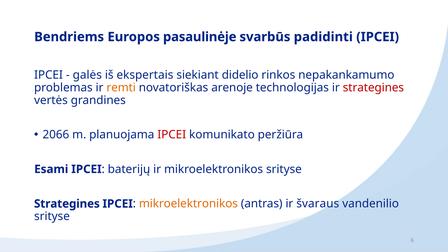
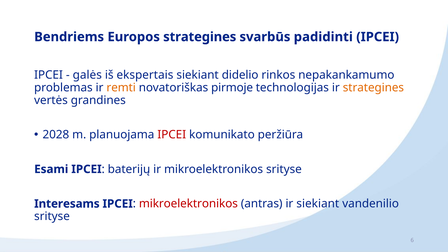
Europos pasaulinėje: pasaulinėje -> strategines
arenoje: arenoje -> pirmoje
strategines at (373, 88) colour: red -> orange
2066: 2066 -> 2028
Strategines at (67, 204): Strategines -> Interesams
mikroelektronikos at (188, 204) colour: orange -> red
ir švaraus: švaraus -> siekiant
